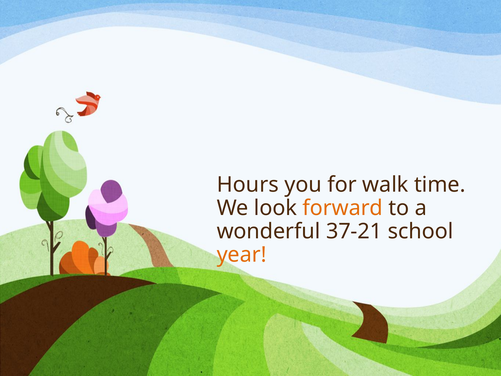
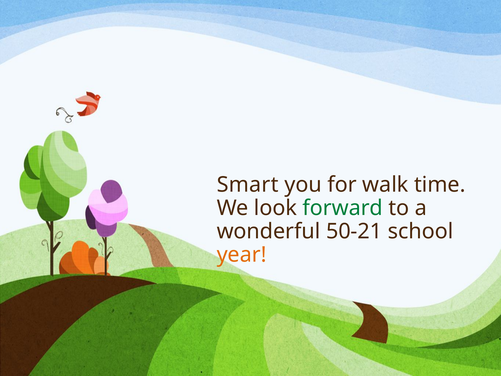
Hours: Hours -> Smart
forward colour: orange -> green
37-21: 37-21 -> 50-21
